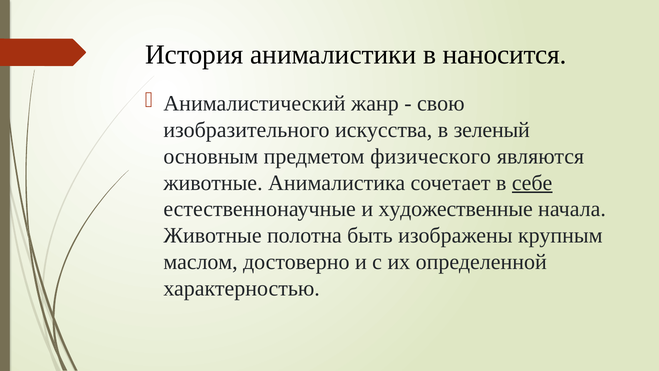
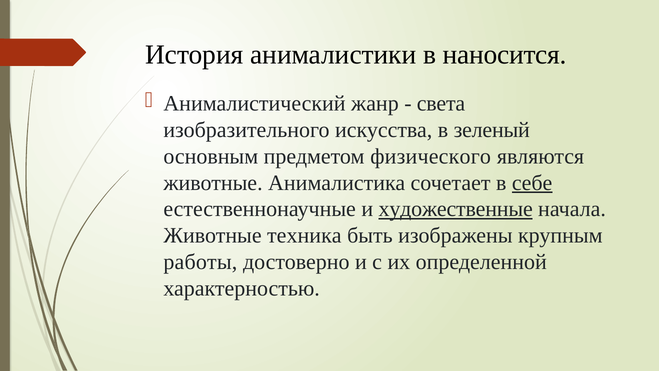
свою: свою -> света
художественные underline: none -> present
полотна: полотна -> техника
маслом: маслом -> работы
